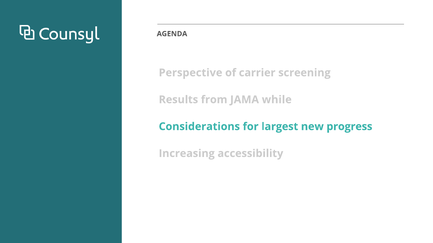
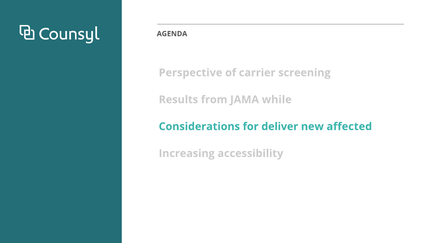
largest: largest -> deliver
progress: progress -> affected
